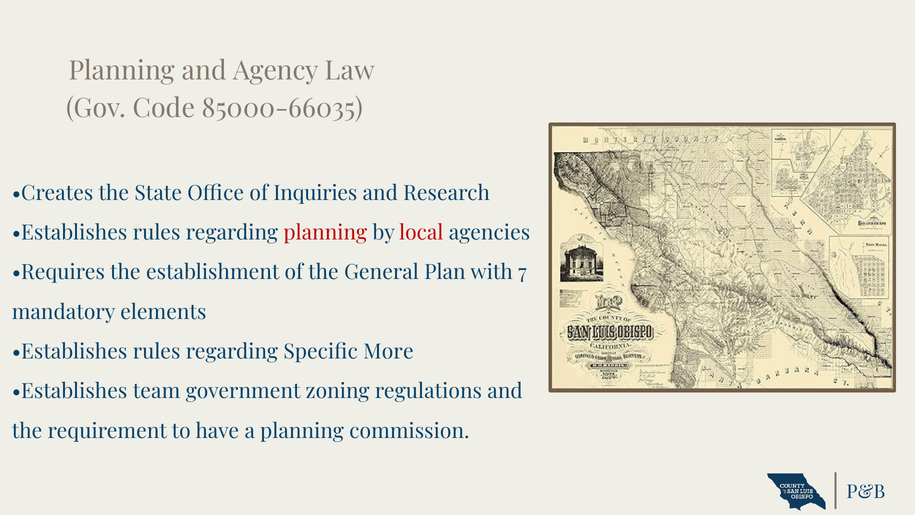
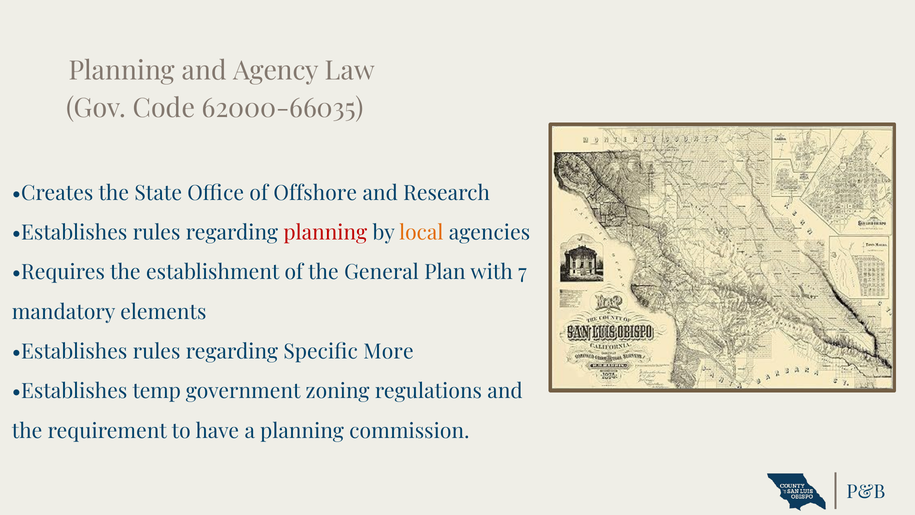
85000-66035: 85000-66035 -> 62000-66035
Inquiries: Inquiries -> Offshore
local colour: red -> orange
team: team -> temp
